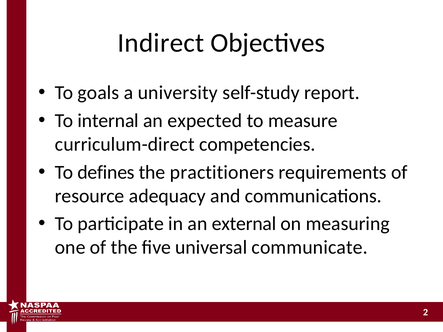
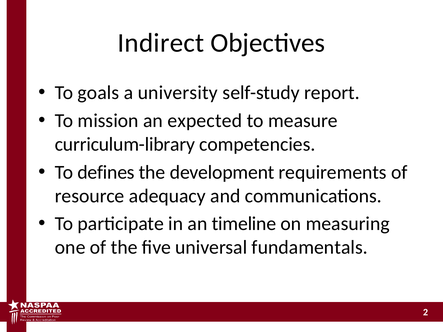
internal: internal -> mission
curriculum-direct: curriculum-direct -> curriculum-library
practitioners: practitioners -> development
external: external -> timeline
communicate: communicate -> fundamentals
